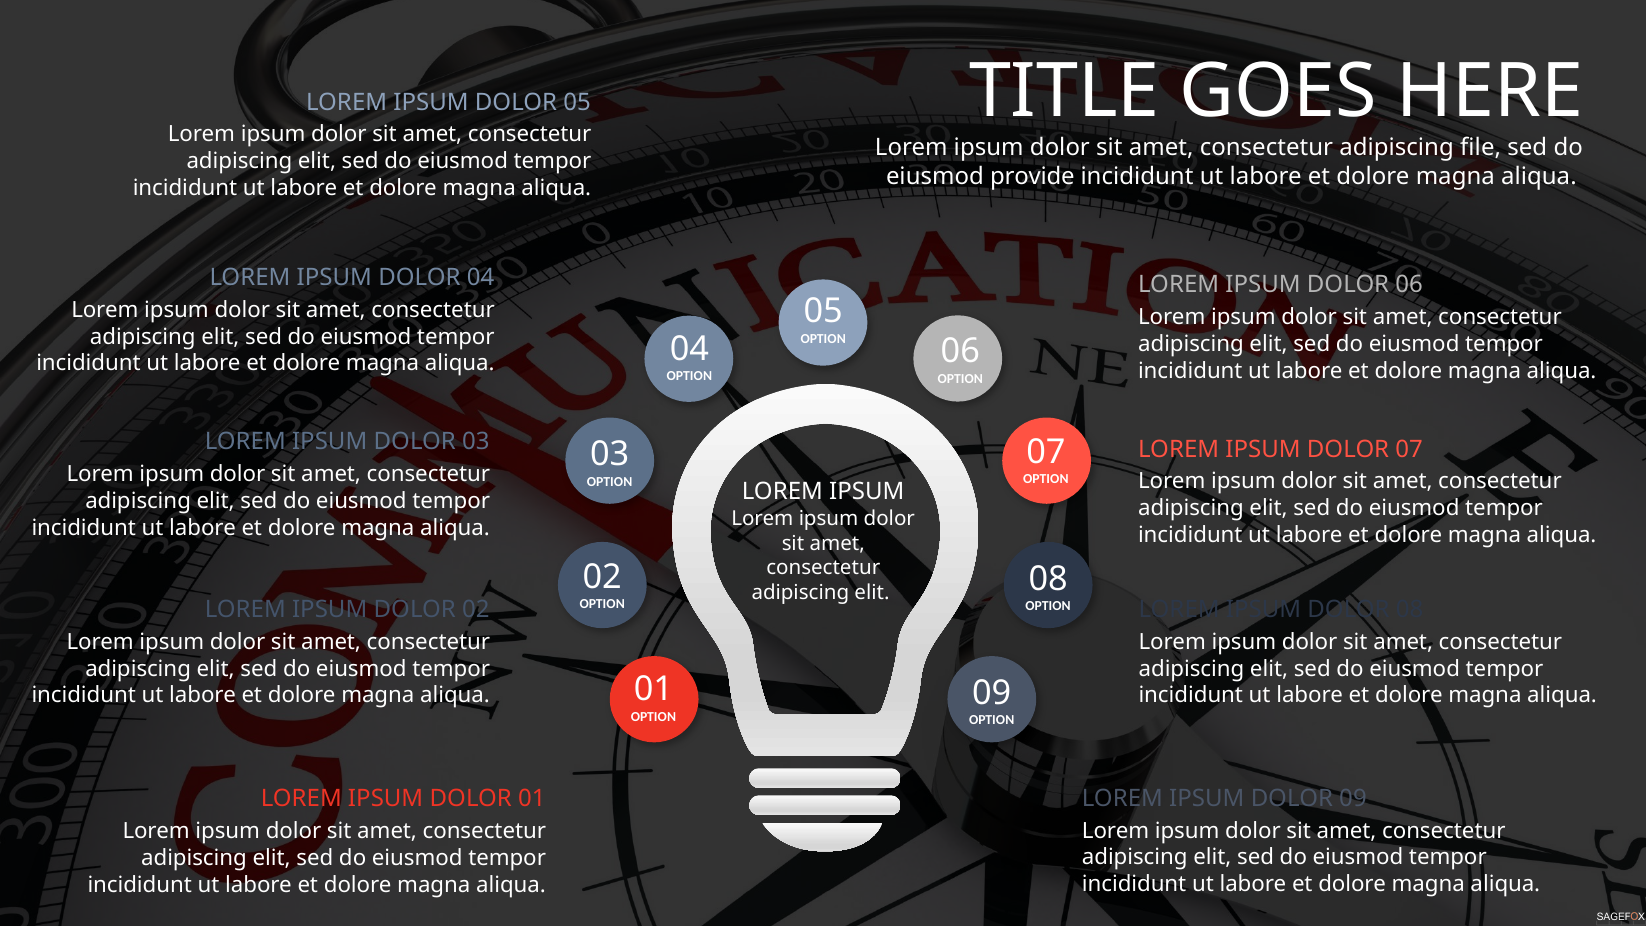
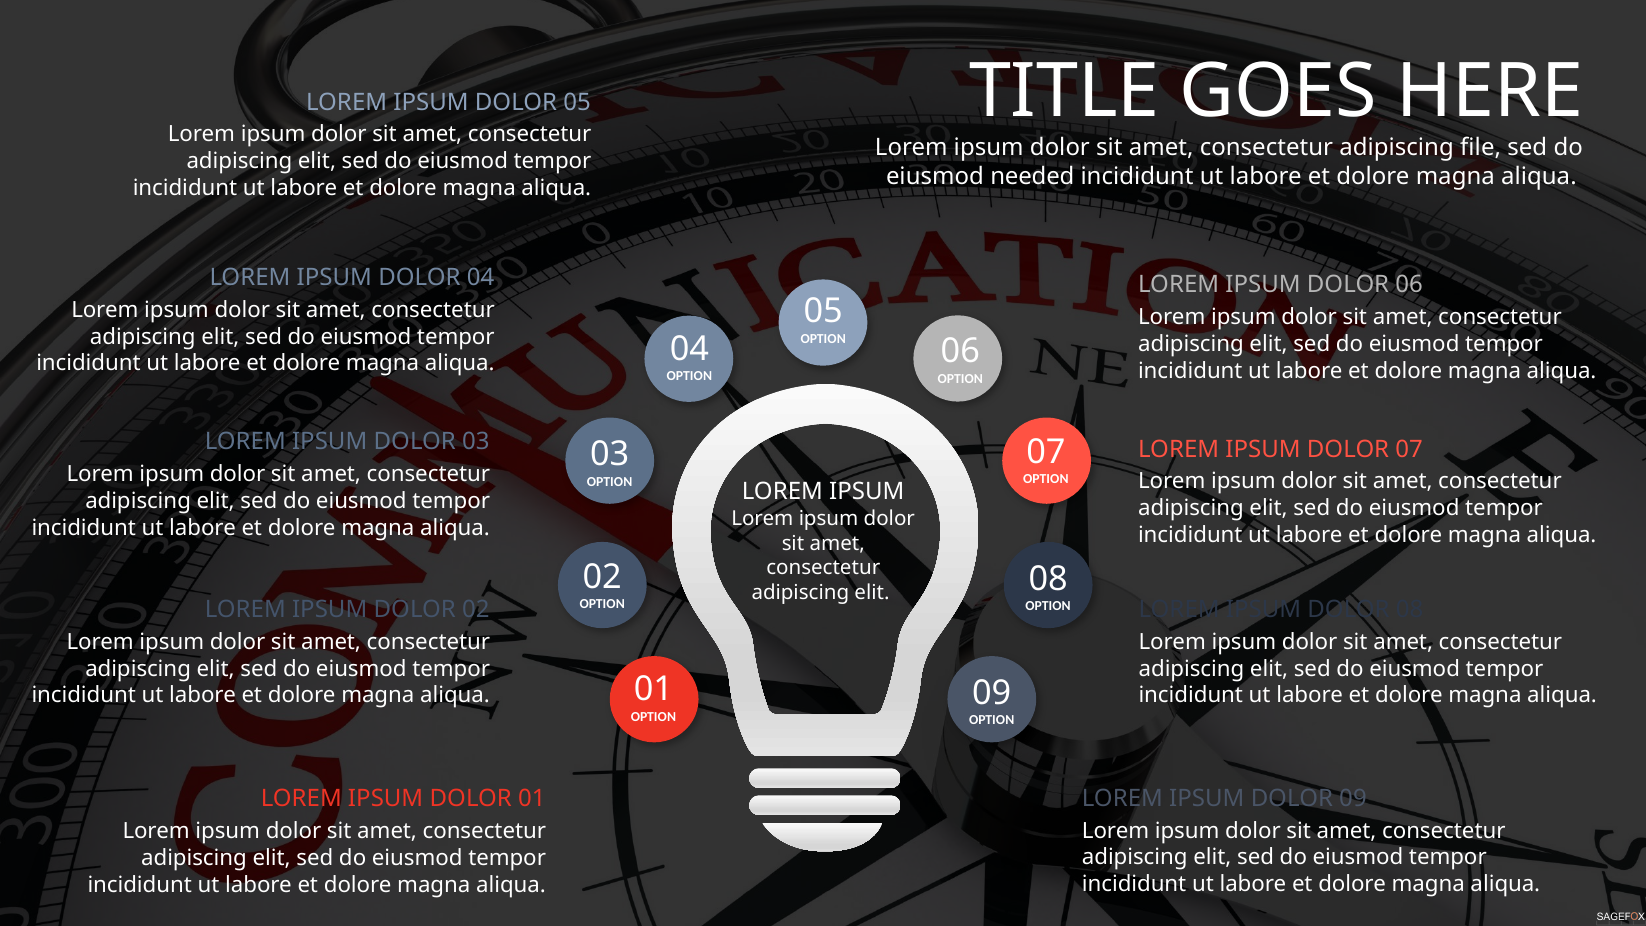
provide: provide -> needed
